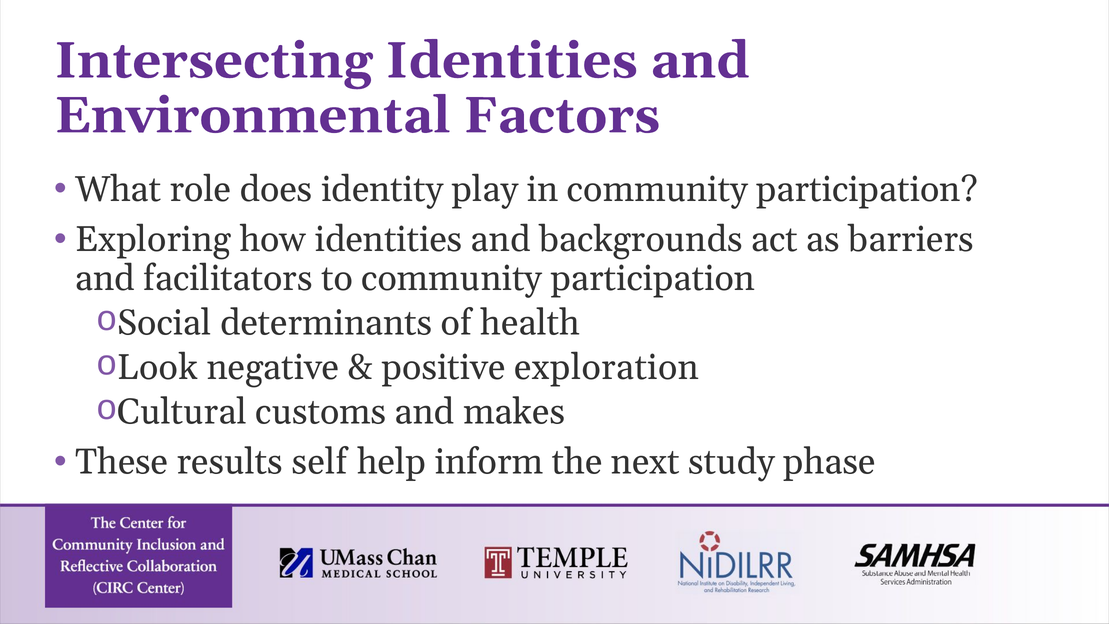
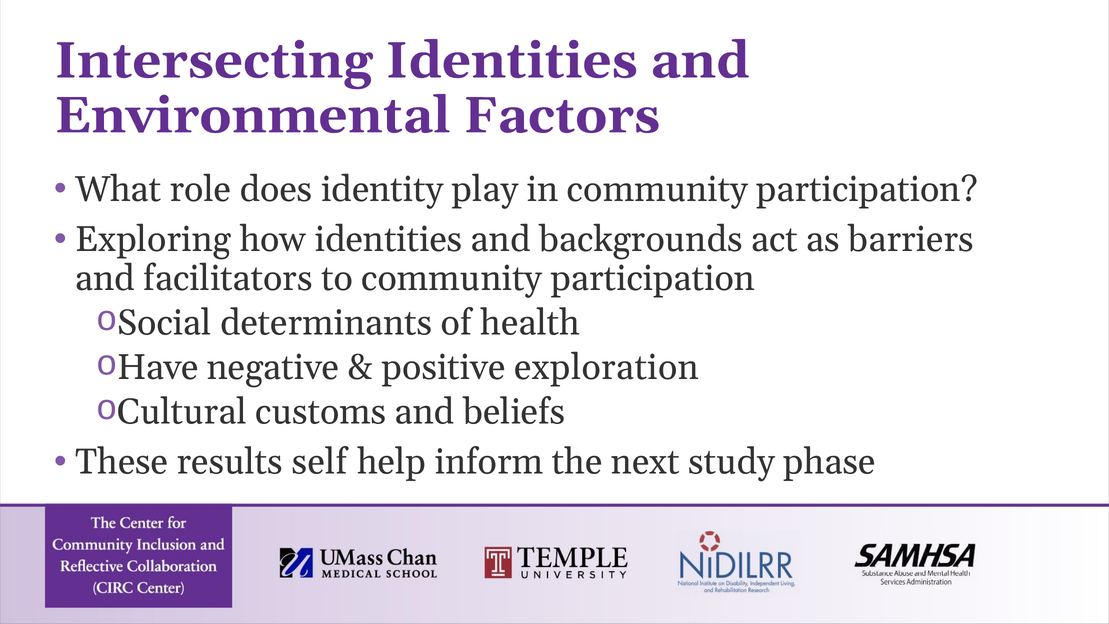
Look: Look -> Have
makes: makes -> beliefs
